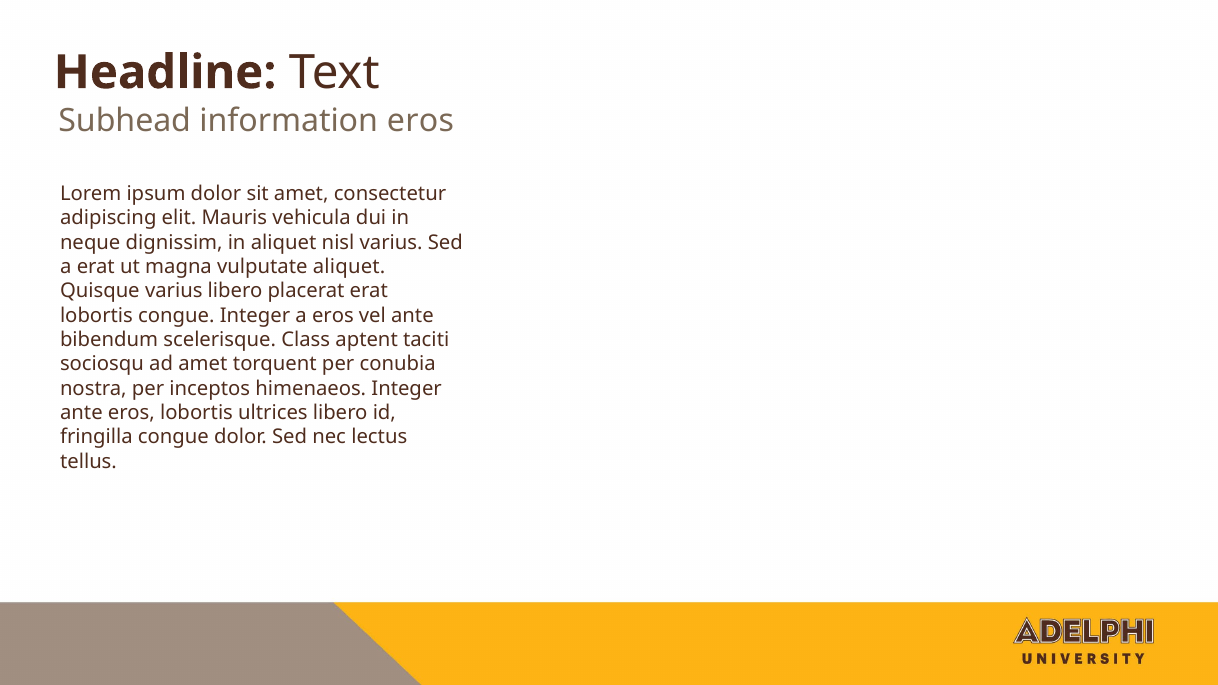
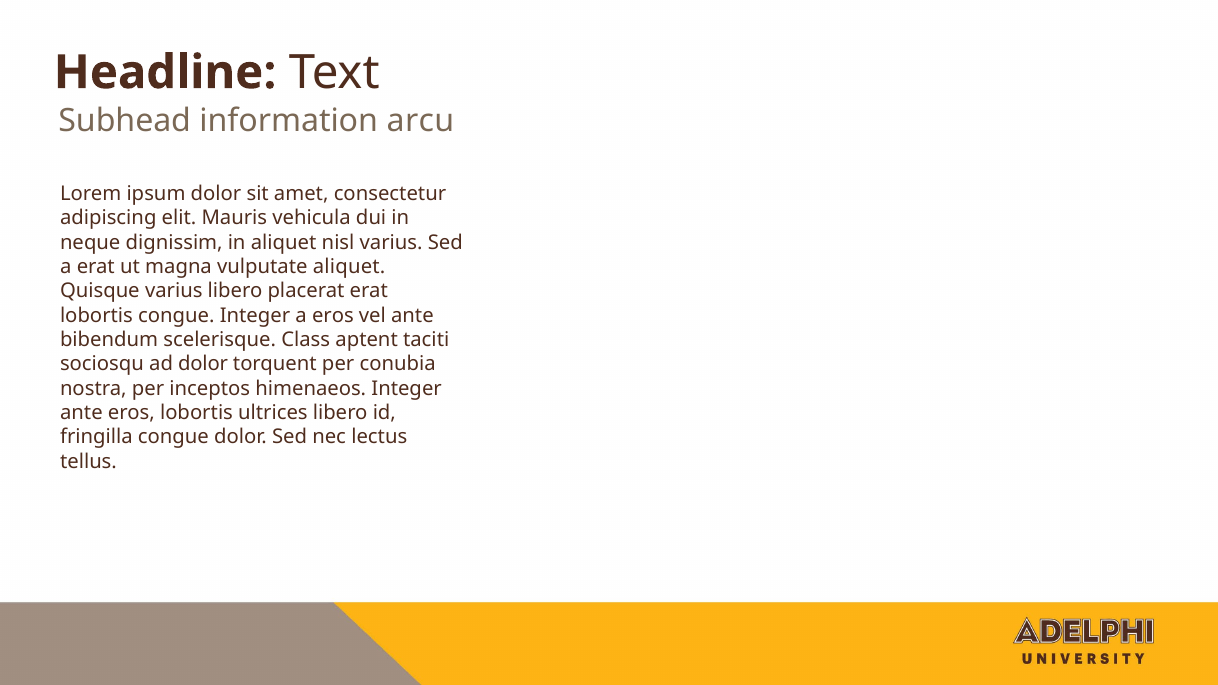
information eros: eros -> arcu
ad amet: amet -> dolor
